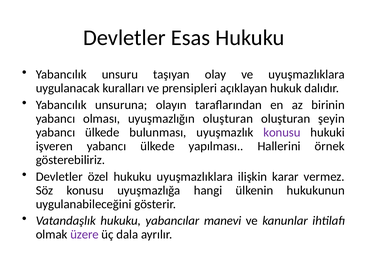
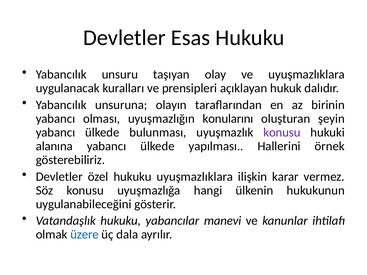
uyuşmazlığın oluşturan: oluşturan -> konularını
işveren: işveren -> alanına
üzere colour: purple -> blue
